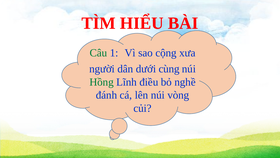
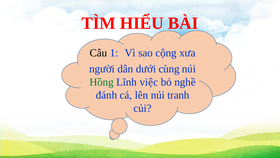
Câu colour: green -> black
điều: điều -> việc
vòng: vòng -> tranh
